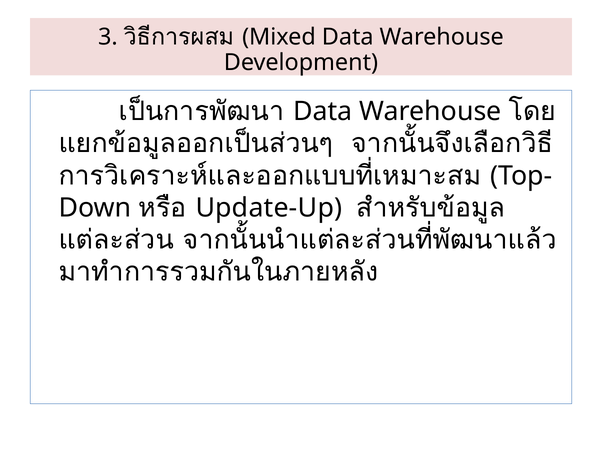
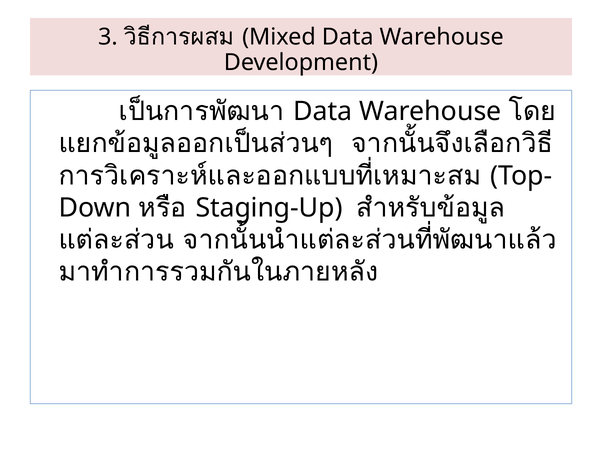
Update-Up: Update-Up -> Staging-Up
